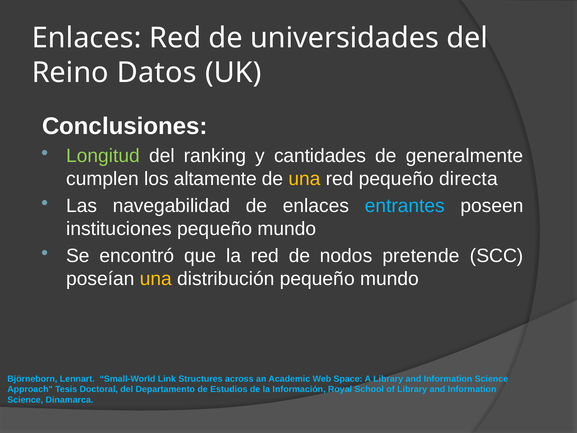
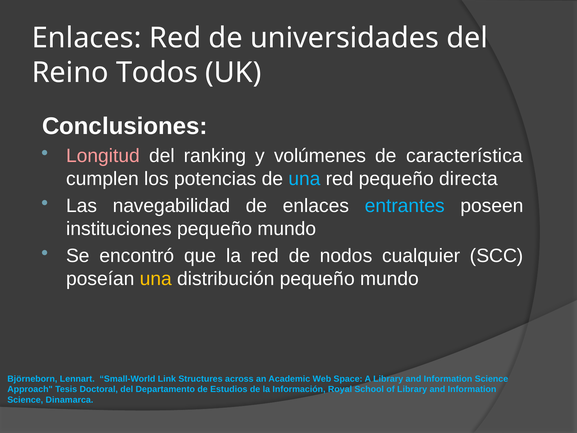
Datos: Datos -> Todos
Longitud colour: light green -> pink
cantidades: cantidades -> volúmenes
generalmente: generalmente -> característica
altamente: altamente -> potencias
una at (304, 179) colour: yellow -> light blue
pretende: pretende -> cualquier
